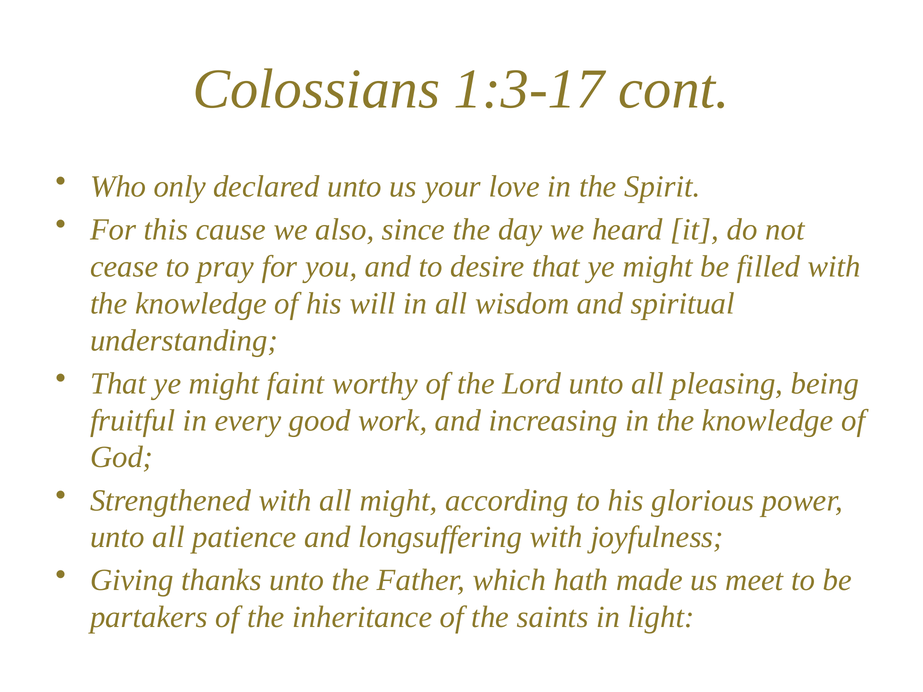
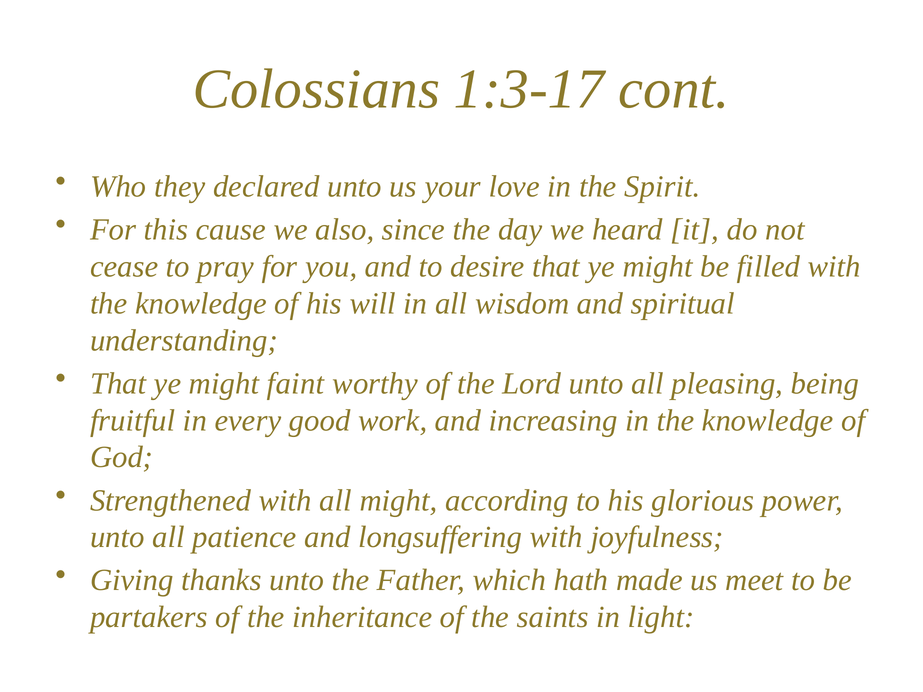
only: only -> they
